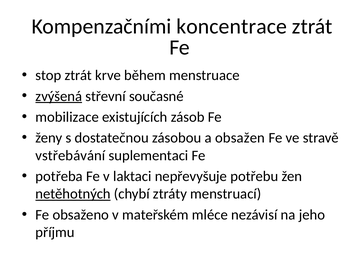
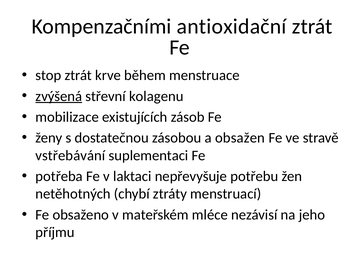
koncentrace: koncentrace -> antioxidační
současné: současné -> kolagenu
netěhotných underline: present -> none
